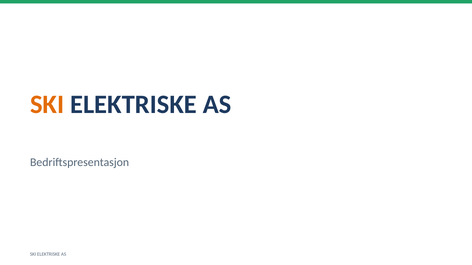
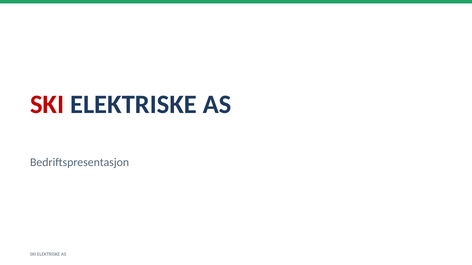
SKI at (47, 105) colour: orange -> red
